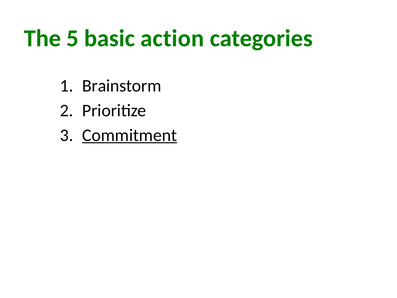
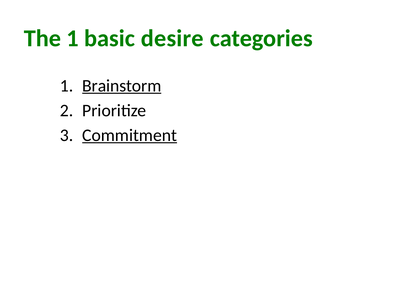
The 5: 5 -> 1
action: action -> desire
Brainstorm underline: none -> present
